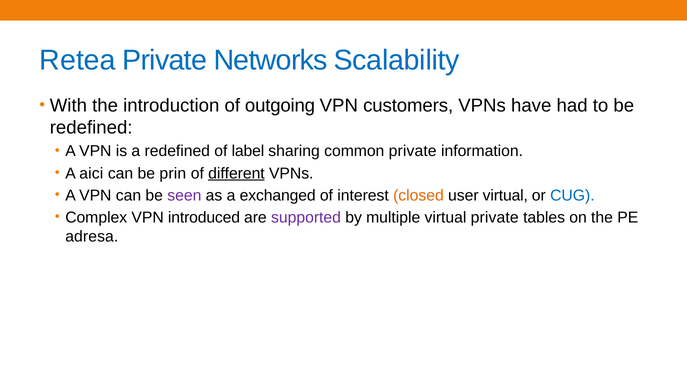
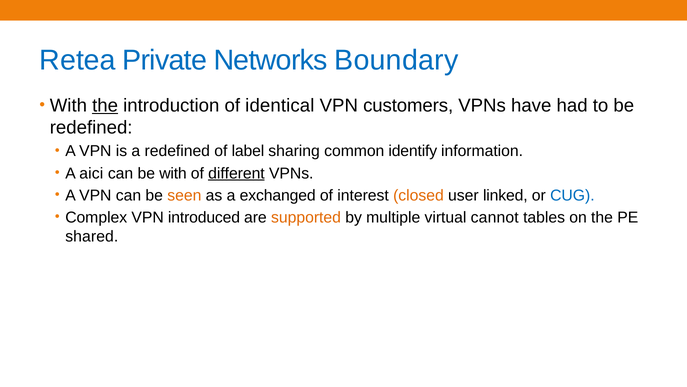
Scalability: Scalability -> Boundary
the at (105, 105) underline: none -> present
outgoing: outgoing -> identical
common private: private -> identify
be prin: prin -> with
seen colour: purple -> orange
user virtual: virtual -> linked
supported colour: purple -> orange
virtual private: private -> cannot
adresa: adresa -> shared
